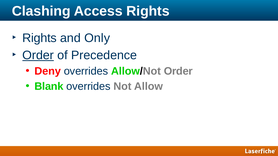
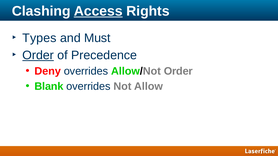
Access underline: none -> present
Rights at (40, 38): Rights -> Types
Only: Only -> Must
